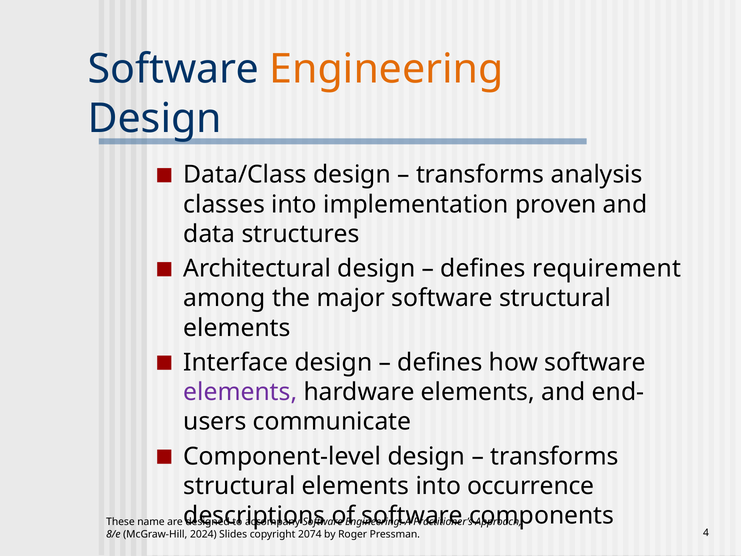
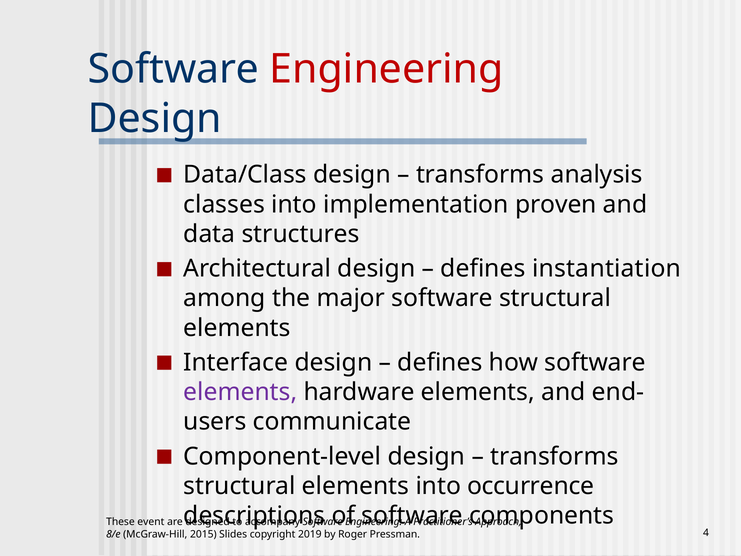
Engineering at (387, 69) colour: orange -> red
requirement: requirement -> instantiation
name: name -> event
2024: 2024 -> 2015
2074: 2074 -> 2019
